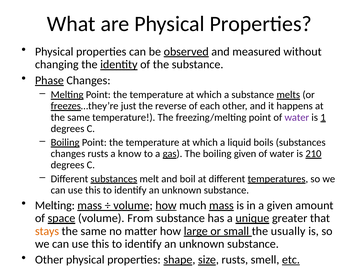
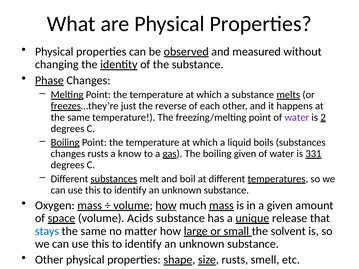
1: 1 -> 2
210: 210 -> 331
Melting at (55, 205): Melting -> Oxygen
From: From -> Acids
greater: greater -> release
stays colour: orange -> blue
usually: usually -> solvent
etc underline: present -> none
